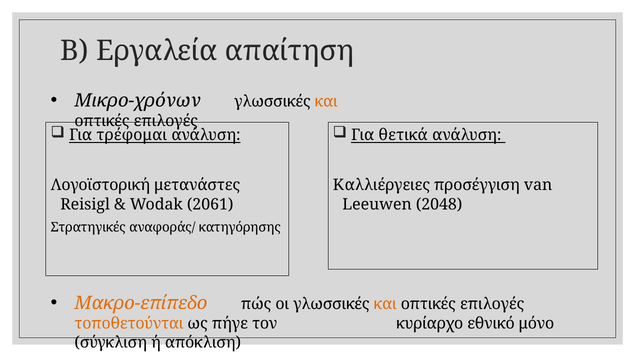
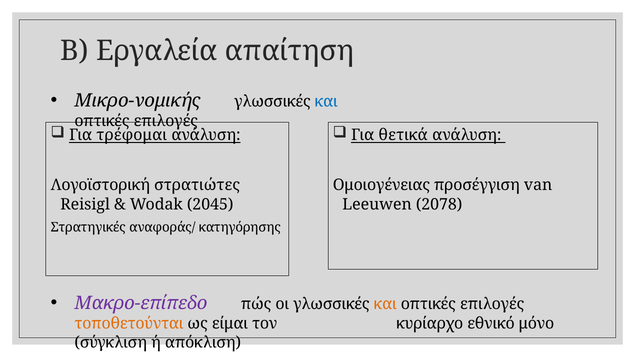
Μικρο-χρόνων: Μικρο-χρόνων -> Μικρο-νομικής
και at (326, 101) colour: orange -> blue
μετανάστες: μετανάστες -> στρατιώτες
Καλλιέργειες: Καλλιέργειες -> Ομοιογένειας
2061: 2061 -> 2045
2048: 2048 -> 2078
Μακρο-επίπεδο colour: orange -> purple
πήγε: πήγε -> είμαι
